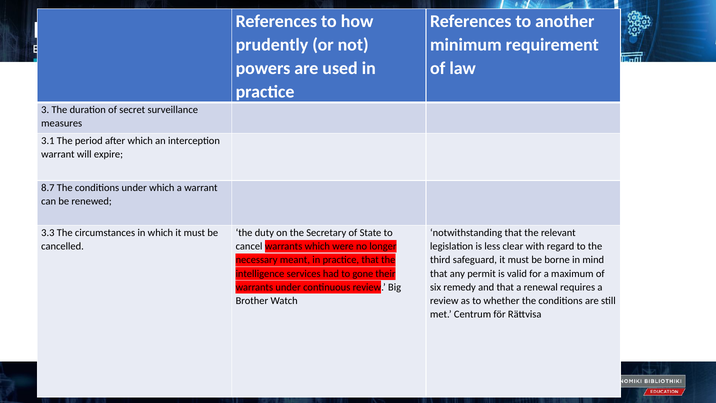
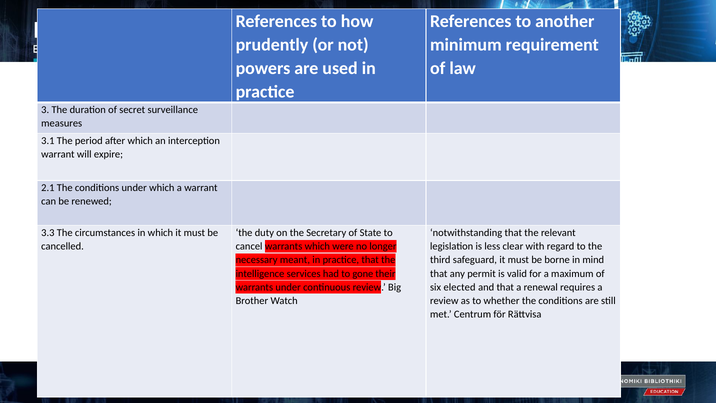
8.7: 8.7 -> 2.1
remedy: remedy -> elected
